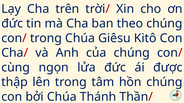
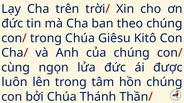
thập: thập -> luôn
